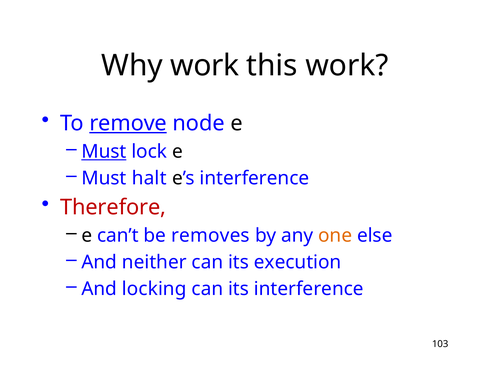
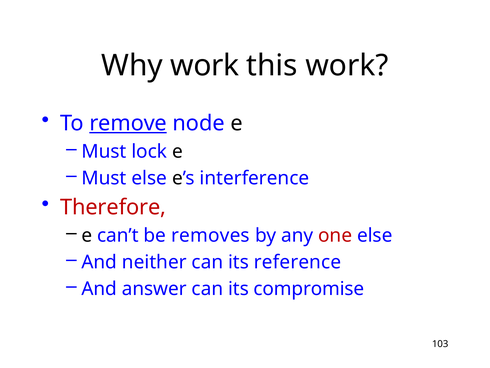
Must at (104, 151) underline: present -> none
Must halt: halt -> else
one colour: orange -> red
execution: execution -> reference
locking: locking -> answer
its interference: interference -> compromise
